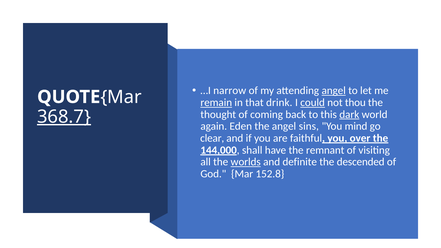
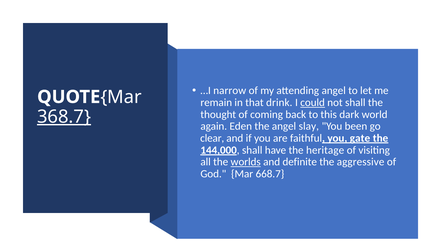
angel at (334, 91) underline: present -> none
remain underline: present -> none
not thou: thou -> shall
dark underline: present -> none
sins: sins -> slay
mind: mind -> been
over: over -> gate
remnant: remnant -> heritage
descended: descended -> aggressive
152.8: 152.8 -> 668.7
